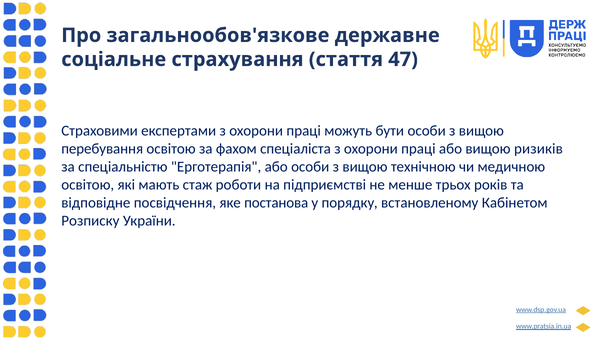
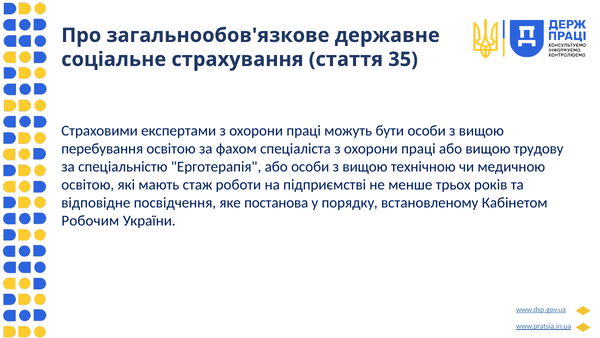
47: 47 -> 35
ризиків: ризиків -> трудову
Розписку: Розписку -> Робочим
